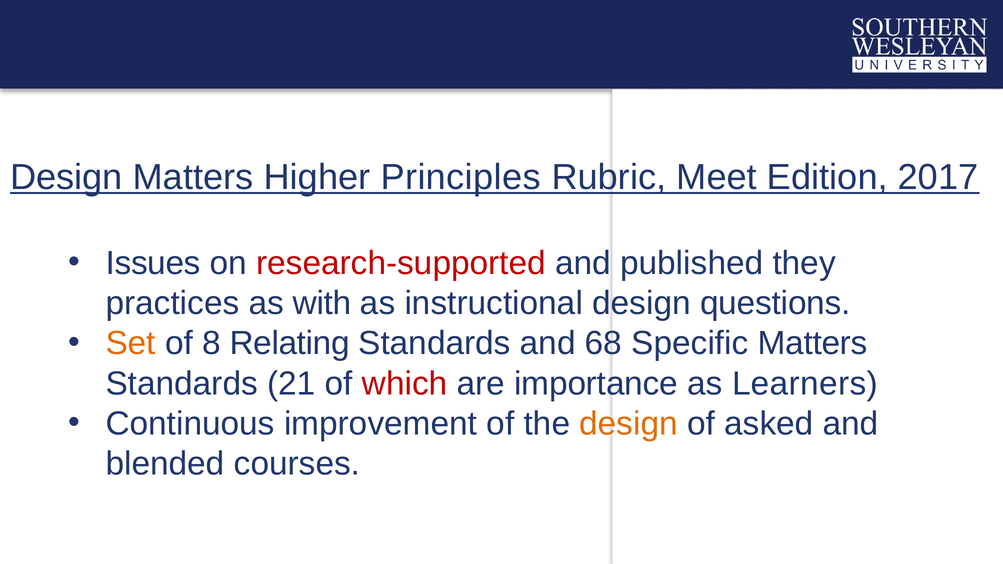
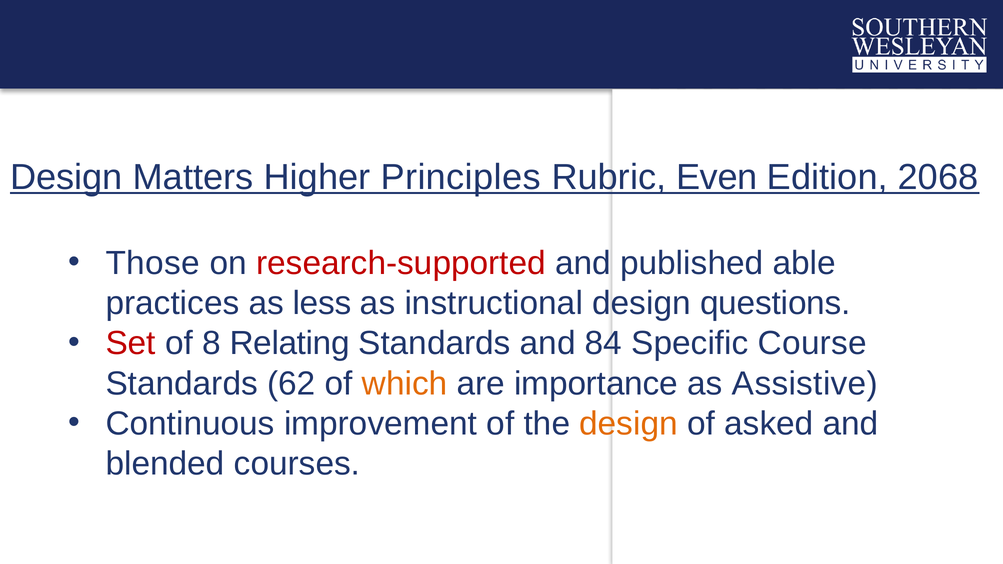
Meet: Meet -> Even
2017: 2017 -> 2068
Issues: Issues -> Those
they: they -> able
with: with -> less
Set colour: orange -> red
68: 68 -> 84
Specific Matters: Matters -> Course
21: 21 -> 62
which colour: red -> orange
Learners: Learners -> Assistive
